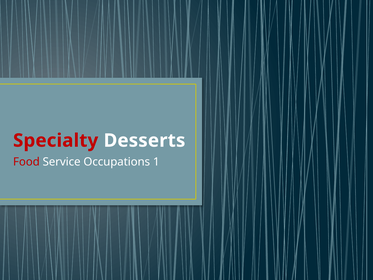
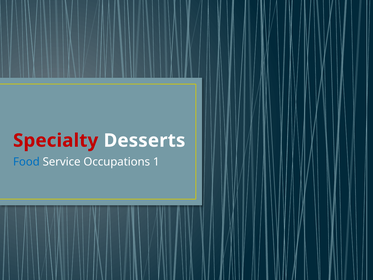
Food colour: red -> blue
